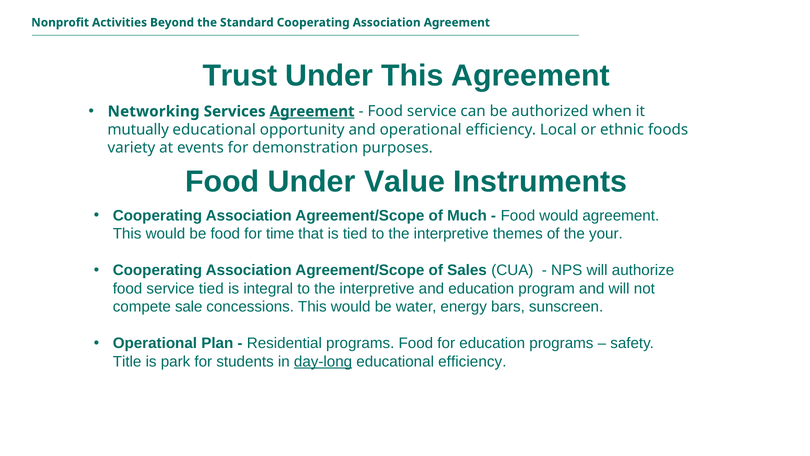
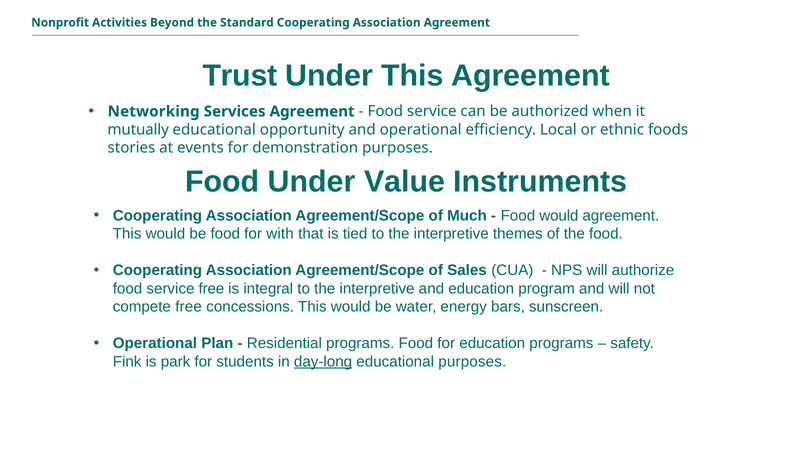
Agreement at (312, 111) underline: present -> none
variety: variety -> stories
time: time -> with
the your: your -> food
service tied: tied -> free
compete sale: sale -> free
Title: Title -> Fink
educational efficiency: efficiency -> purposes
